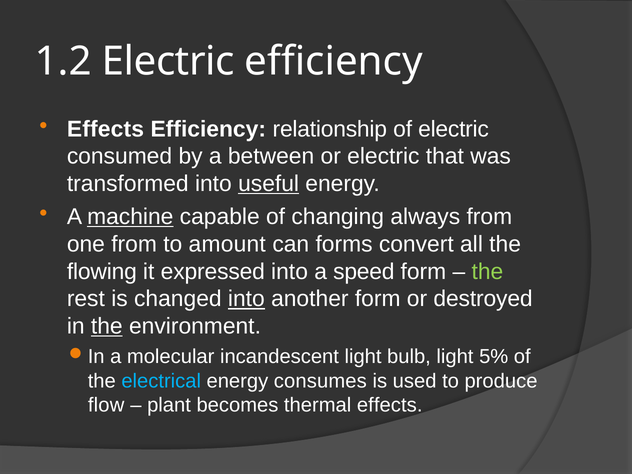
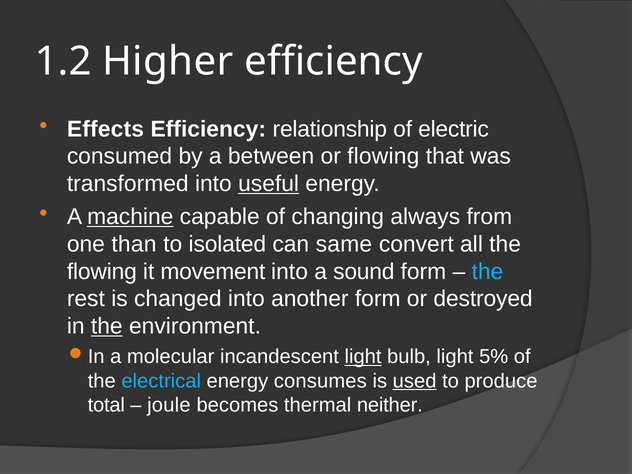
1.2 Electric: Electric -> Higher
or electric: electric -> flowing
one from: from -> than
amount: amount -> isolated
forms: forms -> same
expressed: expressed -> movement
speed: speed -> sound
the at (487, 271) colour: light green -> light blue
into at (246, 299) underline: present -> none
light at (363, 357) underline: none -> present
used underline: none -> present
flow: flow -> total
plant: plant -> joule
thermal effects: effects -> neither
